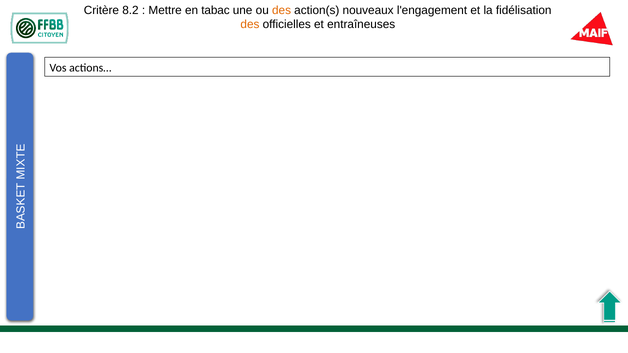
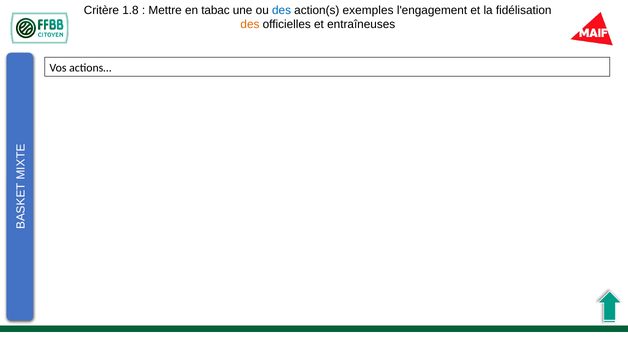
8.2: 8.2 -> 1.8
des at (282, 10) colour: orange -> blue
nouveaux: nouveaux -> exemples
